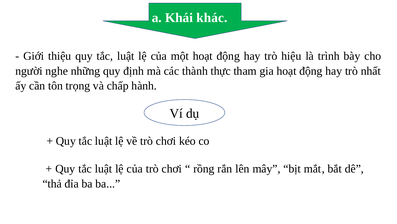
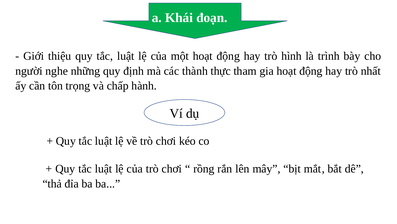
khác: khác -> đoạn
hiệu: hiệu -> hình
